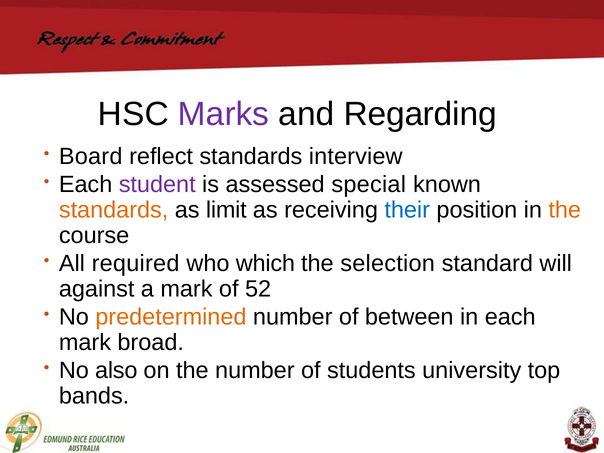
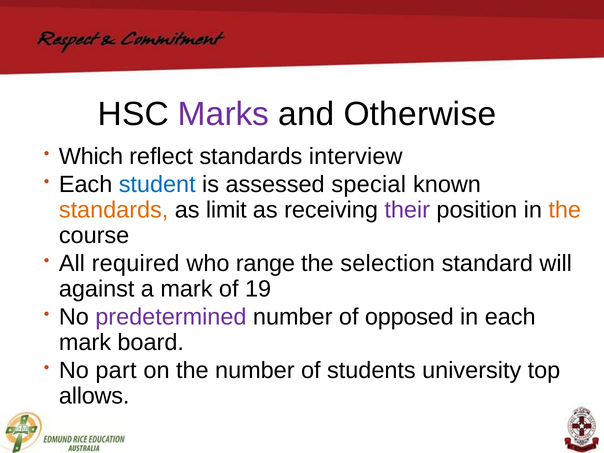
Regarding: Regarding -> Otherwise
Board: Board -> Which
student colour: purple -> blue
their colour: blue -> purple
which: which -> range
52: 52 -> 19
predetermined colour: orange -> purple
between: between -> opposed
broad: broad -> board
also: also -> part
bands: bands -> allows
